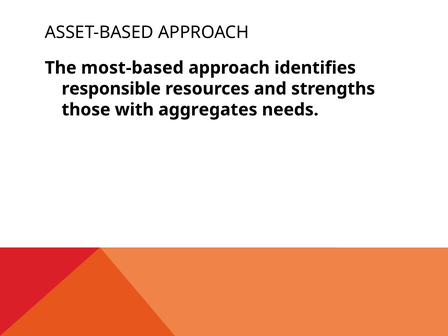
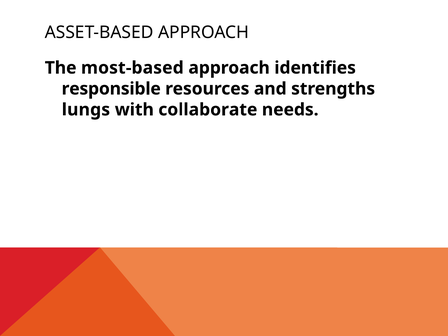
those: those -> lungs
aggregates: aggregates -> collaborate
